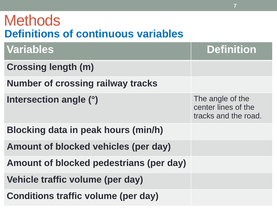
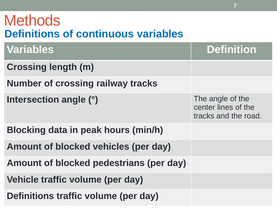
Conditions at (30, 196): Conditions -> Definitions
